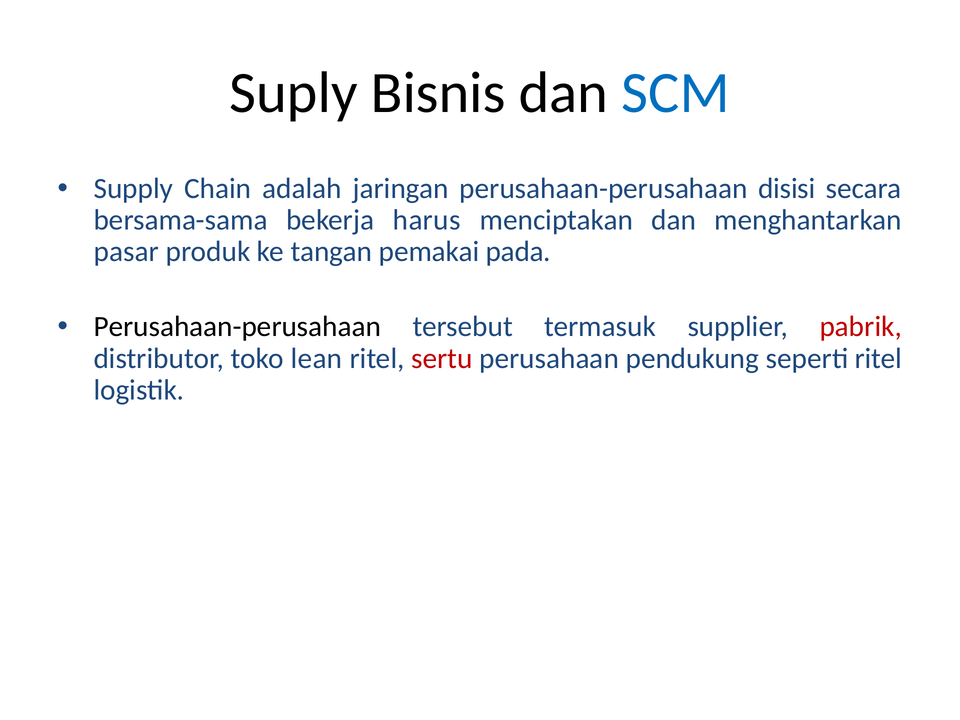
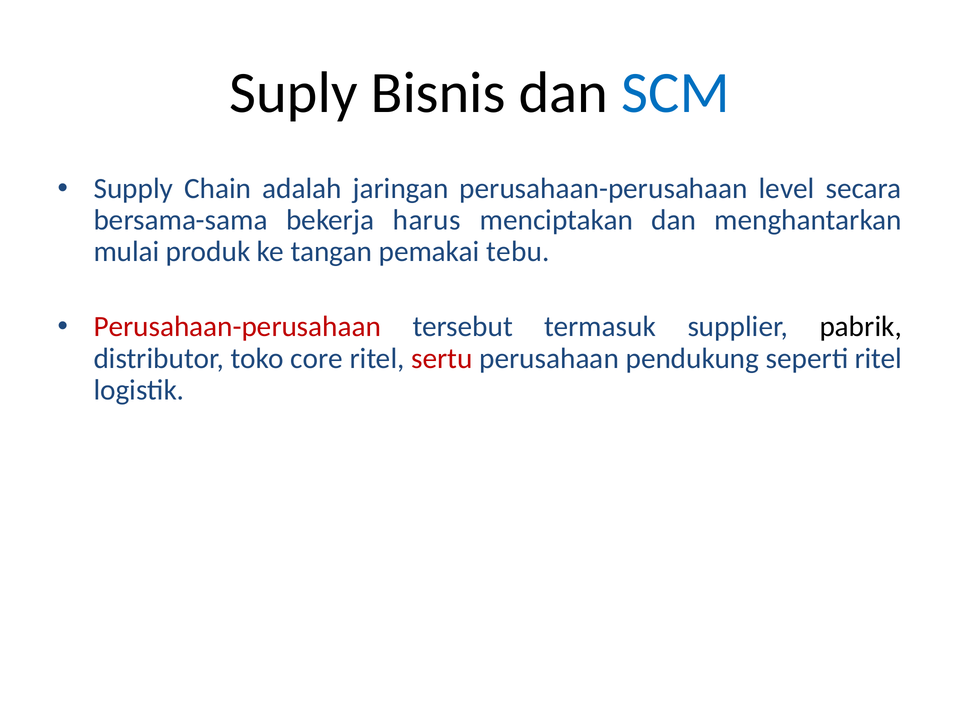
disisi: disisi -> level
pasar: pasar -> mulai
pada: pada -> tebu
Perusahaan-perusahaan at (237, 327) colour: black -> red
pabrik colour: red -> black
lean: lean -> core
